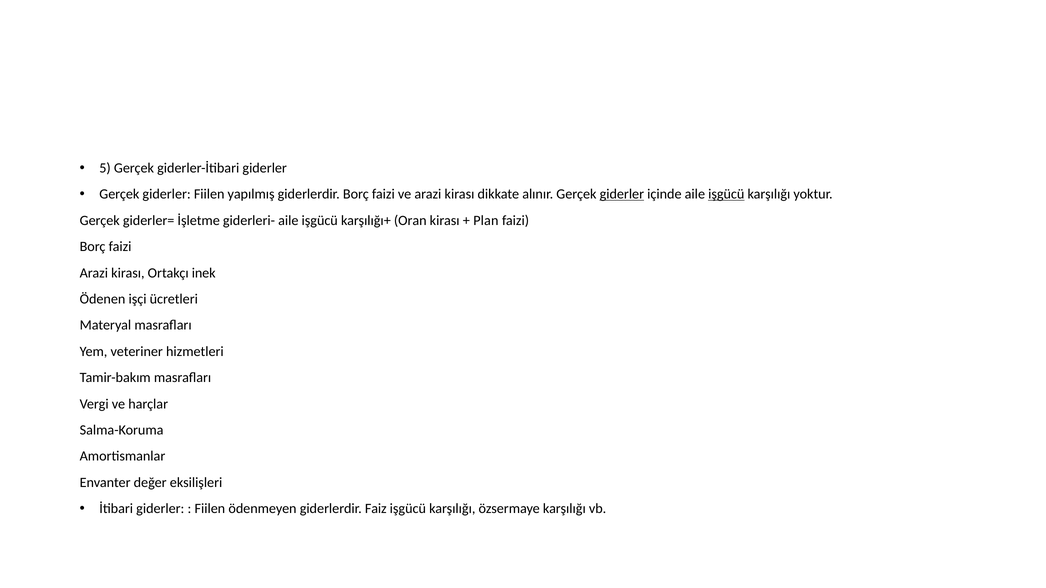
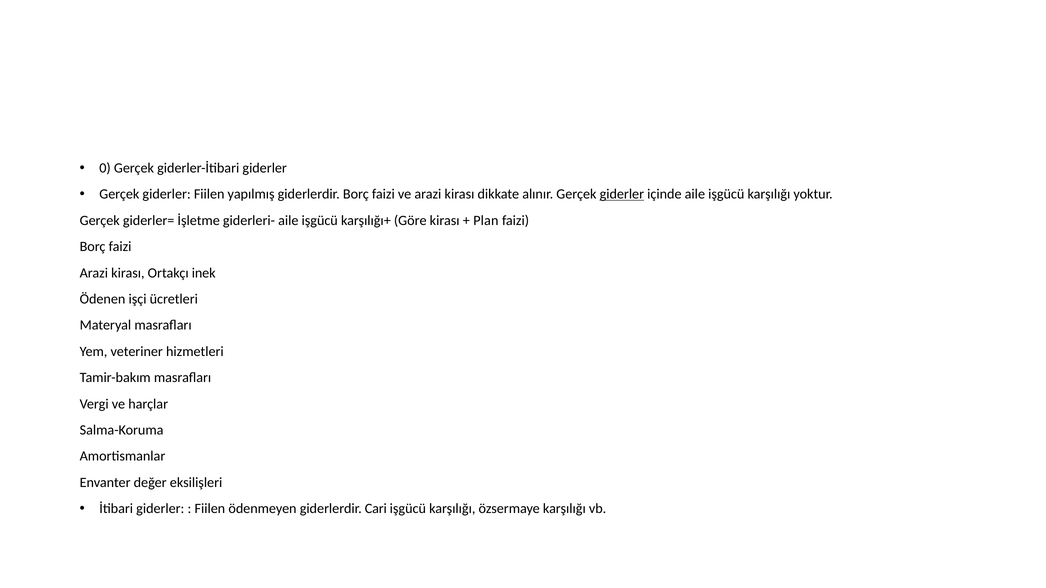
5: 5 -> 0
işgücü at (726, 194) underline: present -> none
Oran: Oran -> Göre
Faiz: Faiz -> Cari
